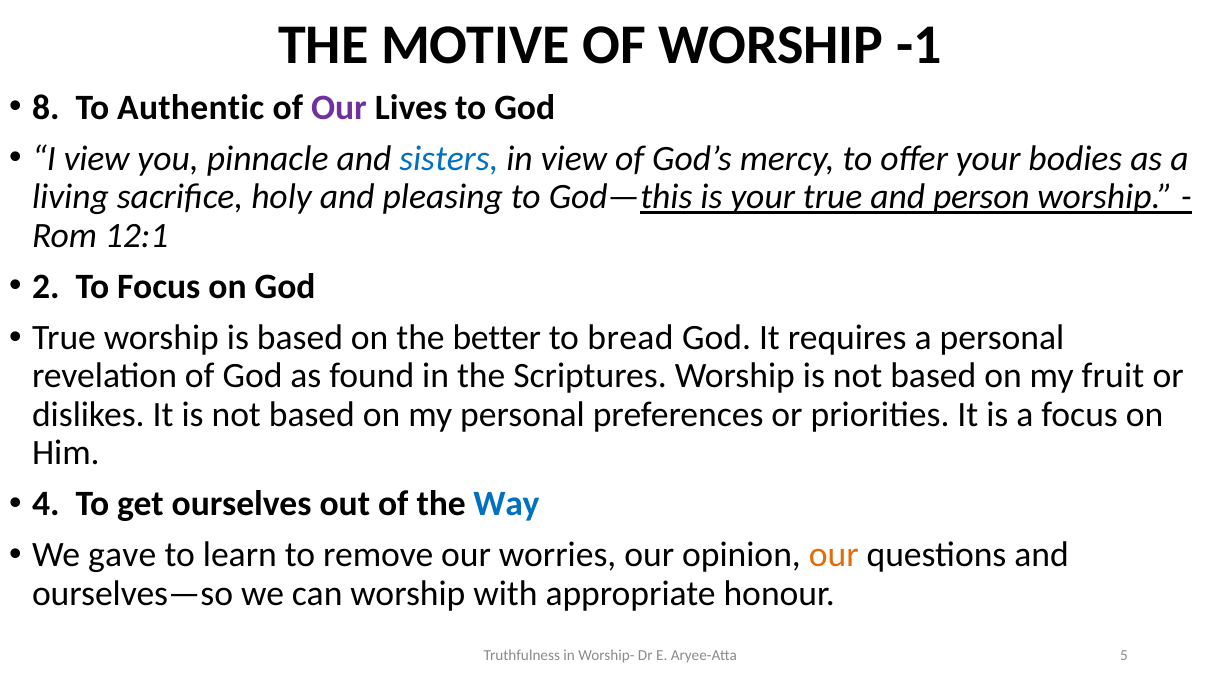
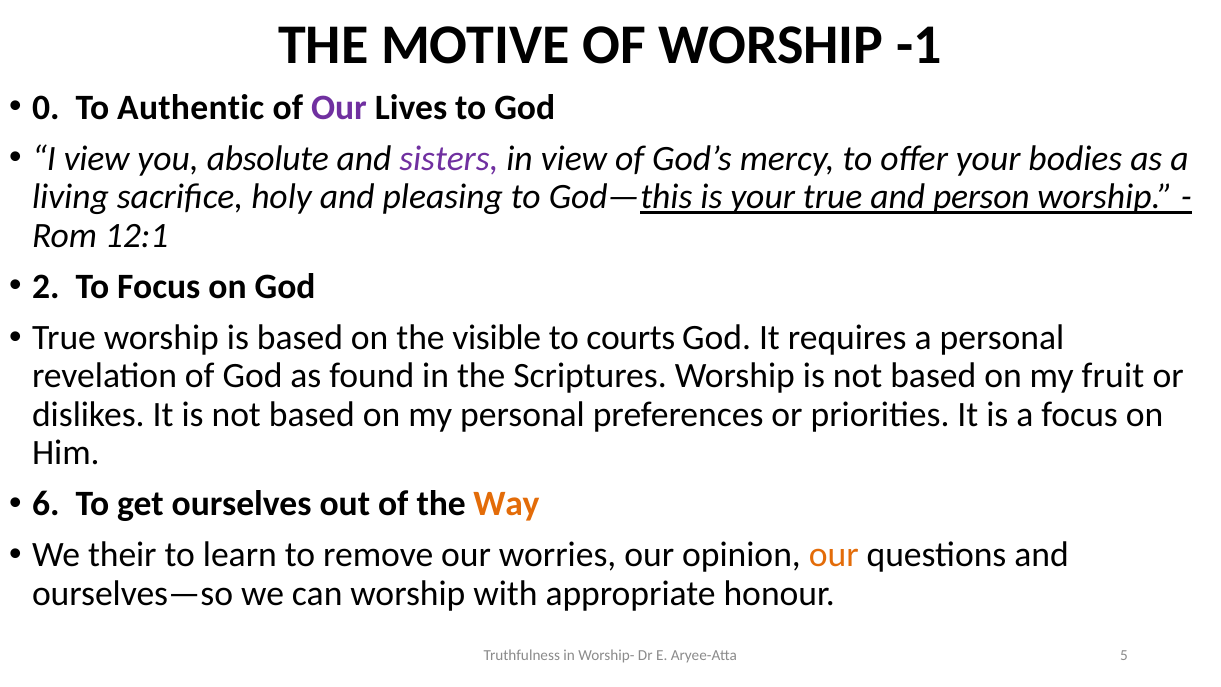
8: 8 -> 0
pinnacle: pinnacle -> absolute
sisters colour: blue -> purple
better: better -> visible
bread: bread -> courts
4: 4 -> 6
Way colour: blue -> orange
gave: gave -> their
